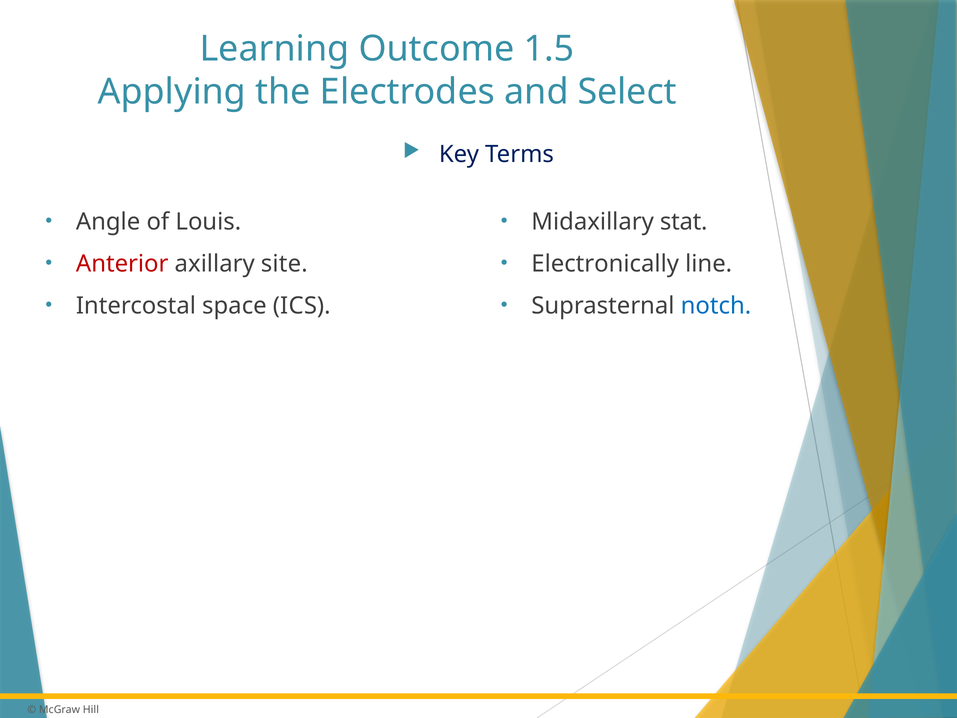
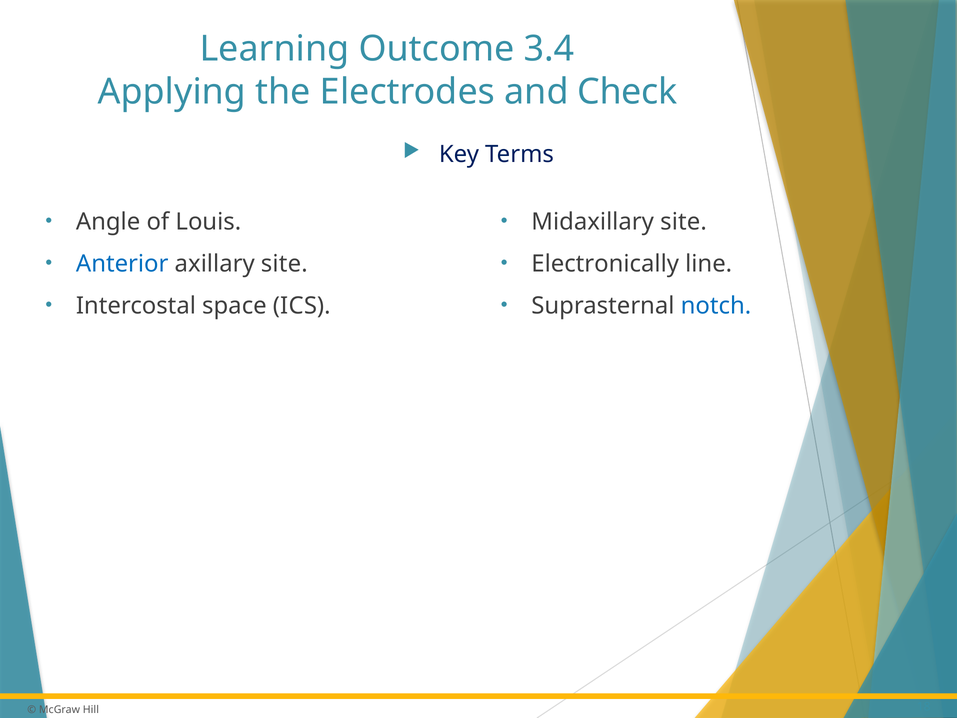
1.5: 1.5 -> 3.4
Select: Select -> Check
Midaxillary stat: stat -> site
Anterior colour: red -> blue
